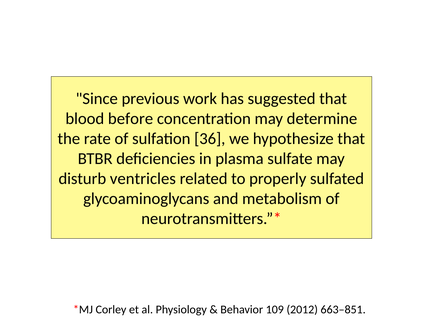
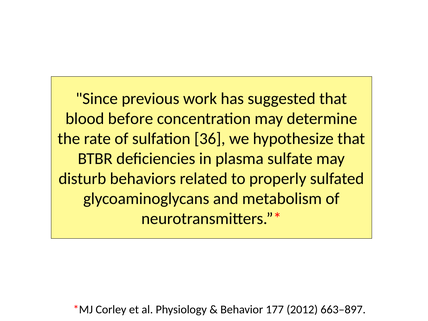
ventricles: ventricles -> behaviors
109: 109 -> 177
663–851: 663–851 -> 663–897
